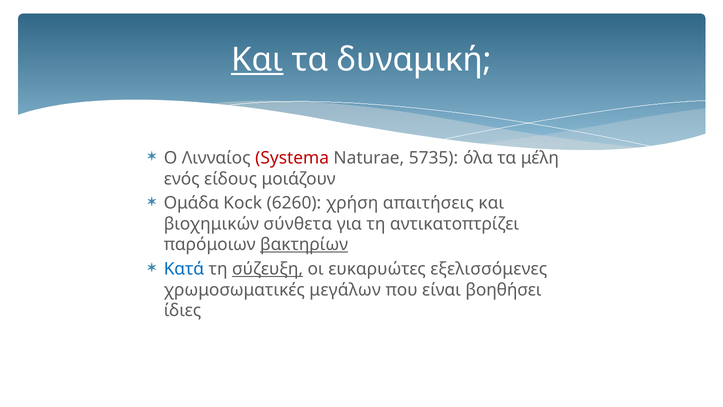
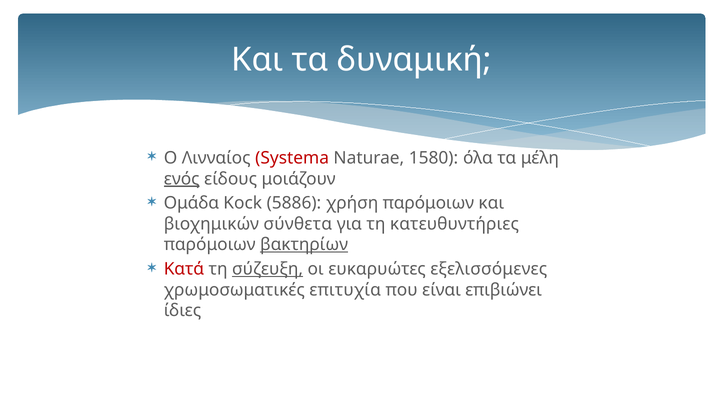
Και at (257, 60) underline: present -> none
5735: 5735 -> 1580
ενός underline: none -> present
6260: 6260 -> 5886
χρήση απαιτήσεις: απαιτήσεις -> παρόμοιων
αντικατοπτρίζει: αντικατοπτρίζει -> κατευθυντήριες
Κατά colour: blue -> red
μεγάλων: μεγάλων -> επιτυχία
βοηθήσει: βοηθήσει -> επιβιώνει
